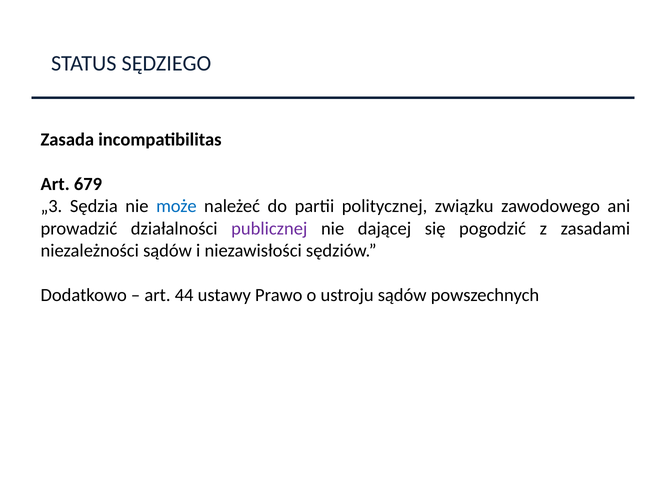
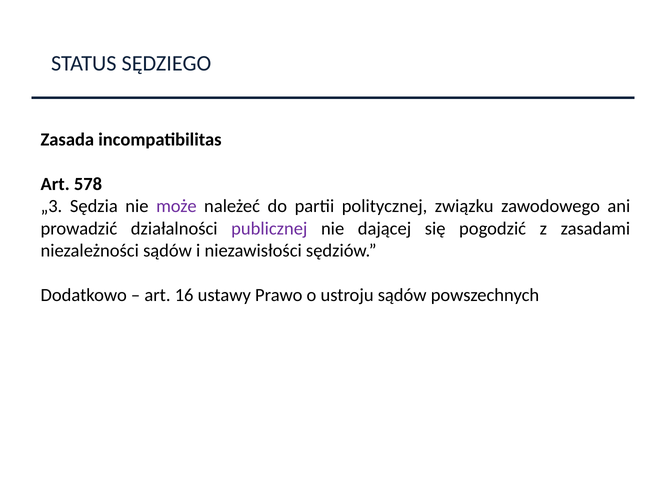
679: 679 -> 578
może colour: blue -> purple
44: 44 -> 16
